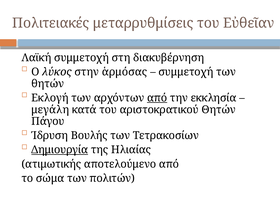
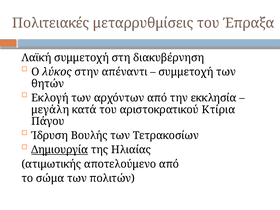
Εὐθεῖαν: Εὐθεῖαν -> Έπραξα
ἁρμόσας: ἁρμόσας -> απέναντι
από at (157, 98) underline: present -> none
αριστοκρατικού Θητών: Θητών -> Κτίρια
